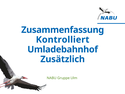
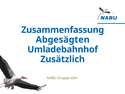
Kontrolliert: Kontrolliert -> Abgesägten
